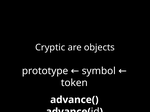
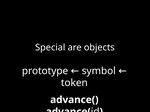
Cryptic: Cryptic -> Special
